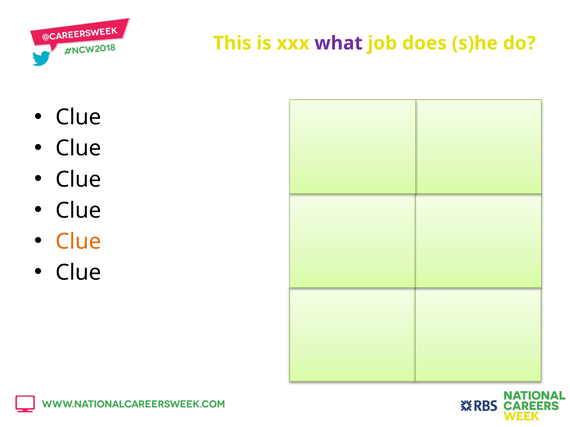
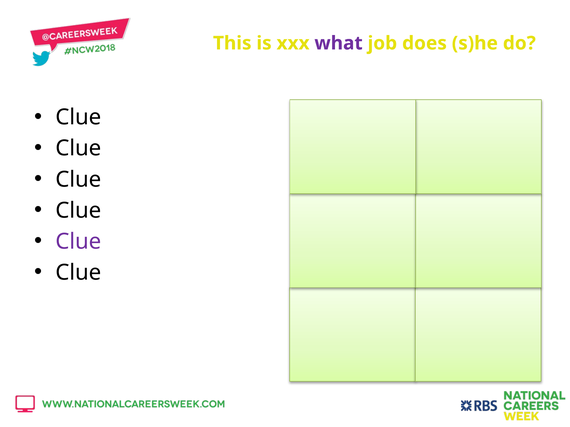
Clue at (79, 242) colour: orange -> purple
